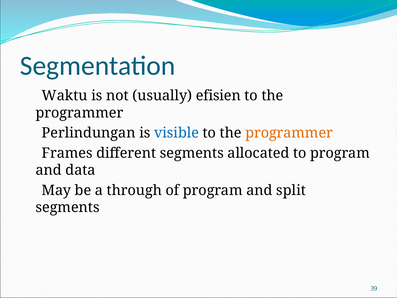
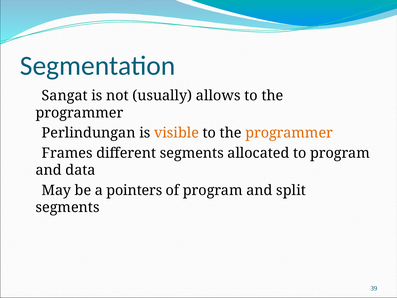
Waktu: Waktu -> Sangat
efisien: efisien -> allows
visible colour: blue -> orange
through: through -> pointers
